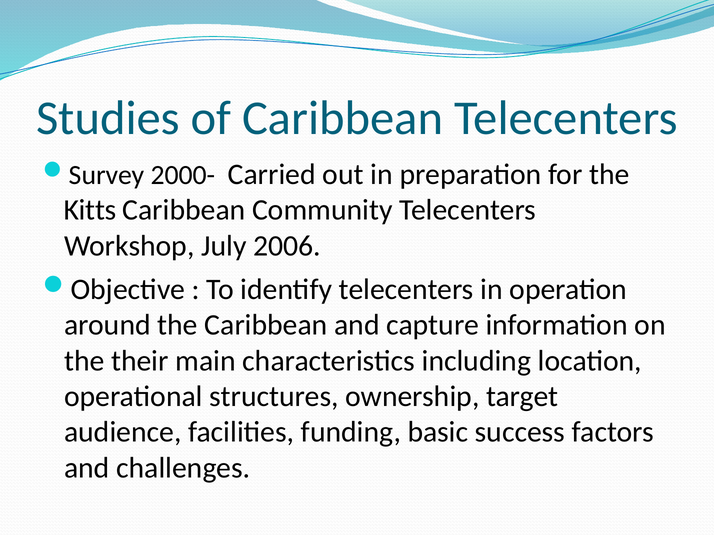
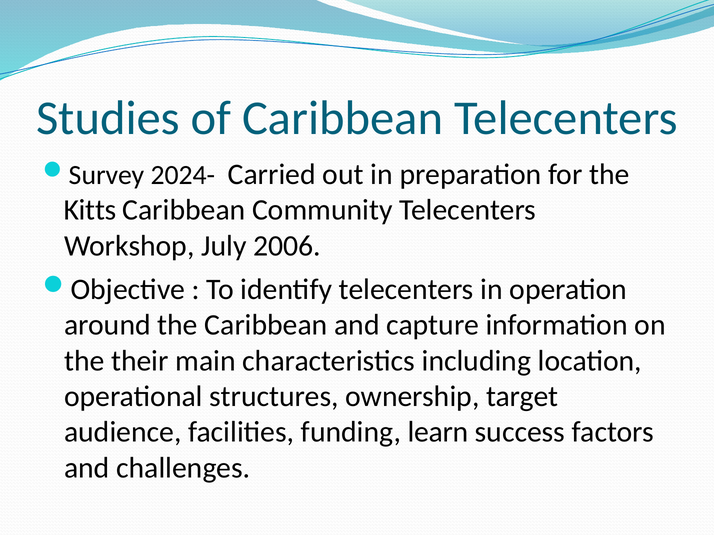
2000-: 2000- -> 2024-
basic: basic -> learn
